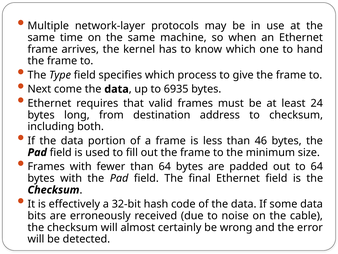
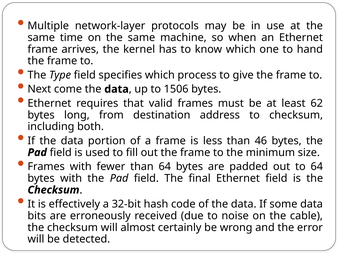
6935: 6935 -> 1506
24: 24 -> 62
